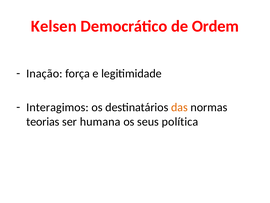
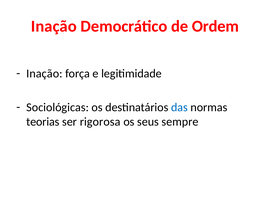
Kelsen at (54, 26): Kelsen -> Inação
Interagimos: Interagimos -> Sociológicas
das colour: orange -> blue
humana: humana -> rigorosa
política: política -> sempre
